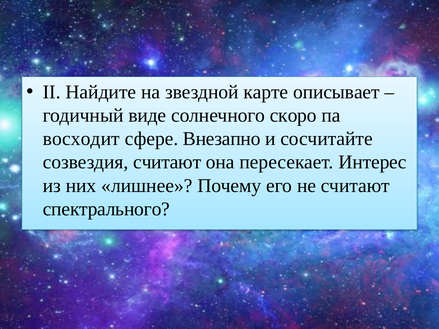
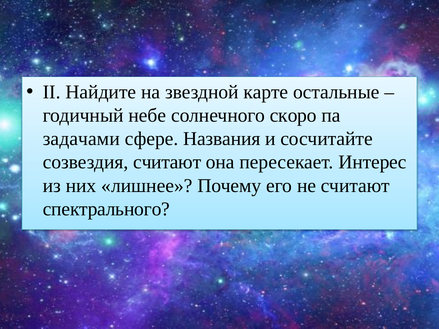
описывает: описывает -> остальные
виде: виде -> небе
восходит: восходит -> задачами
Внезапно: Внезапно -> Названия
